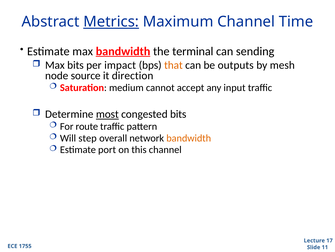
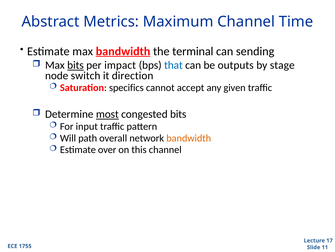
Metrics underline: present -> none
bits at (75, 65) underline: none -> present
that colour: orange -> blue
mesh: mesh -> stage
source: source -> switch
medium: medium -> specifics
input: input -> given
route: route -> input
step: step -> path
port: port -> over
